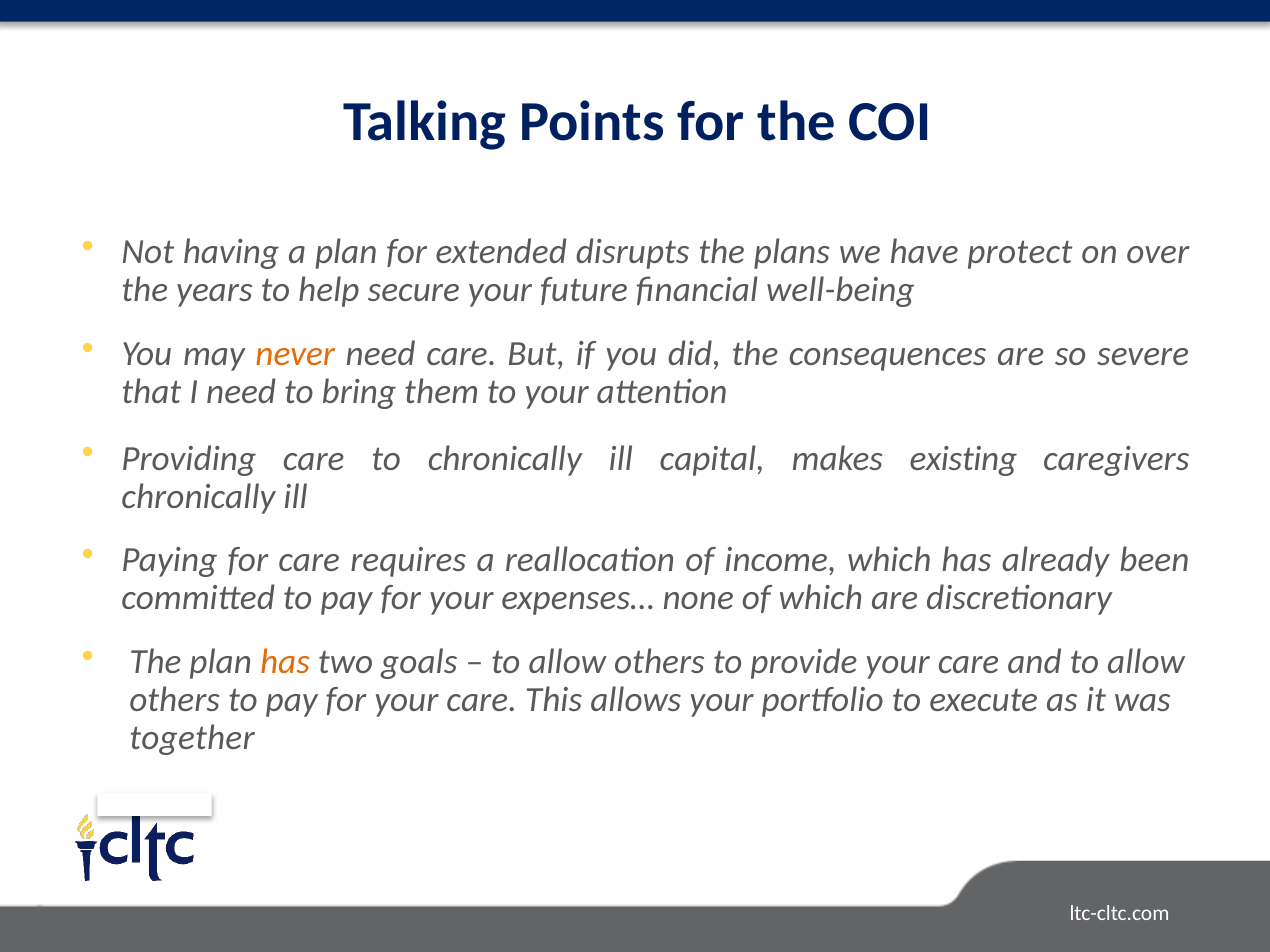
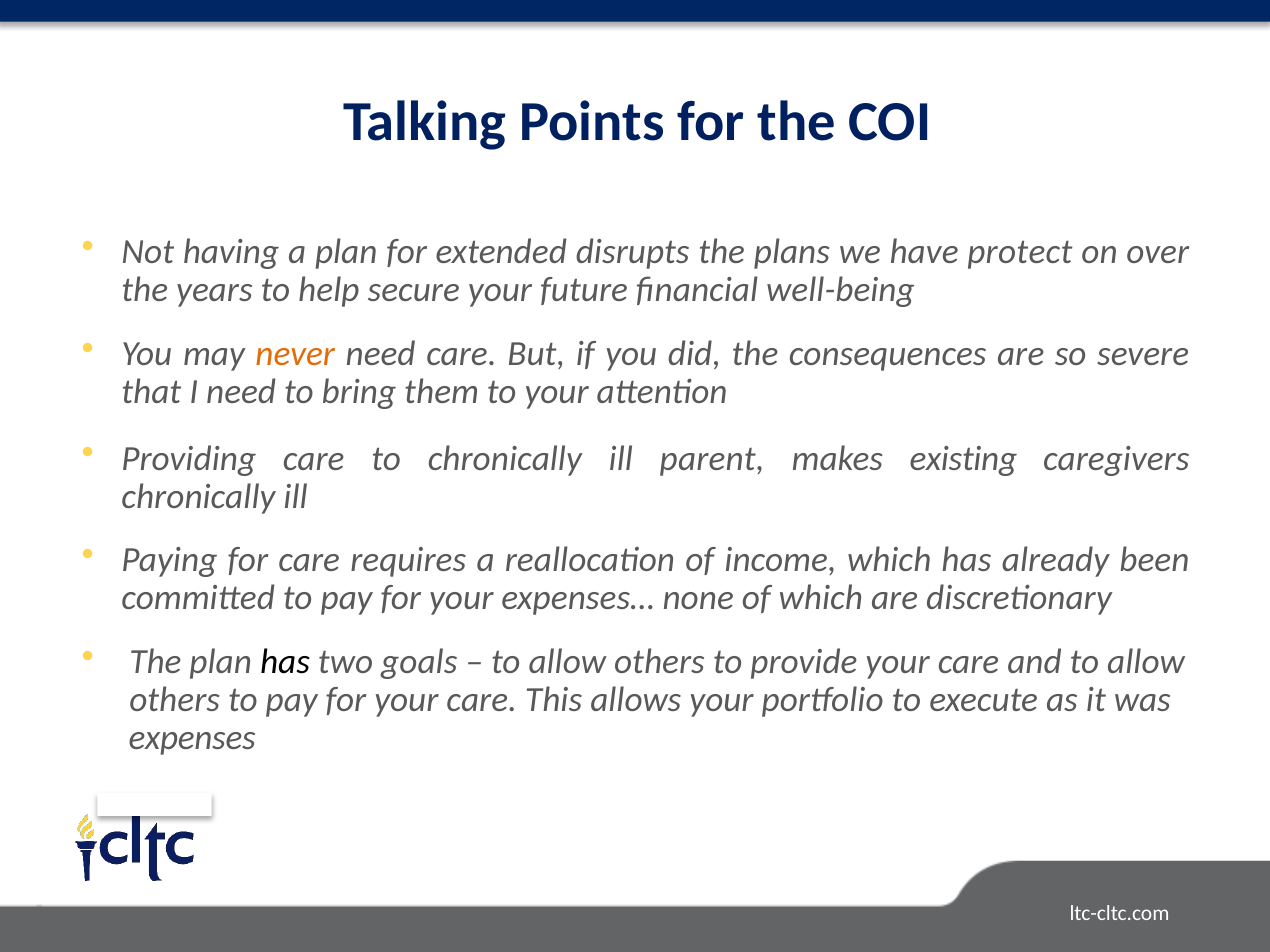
capital: capital -> parent
has at (285, 662) colour: orange -> black
together: together -> expenses
